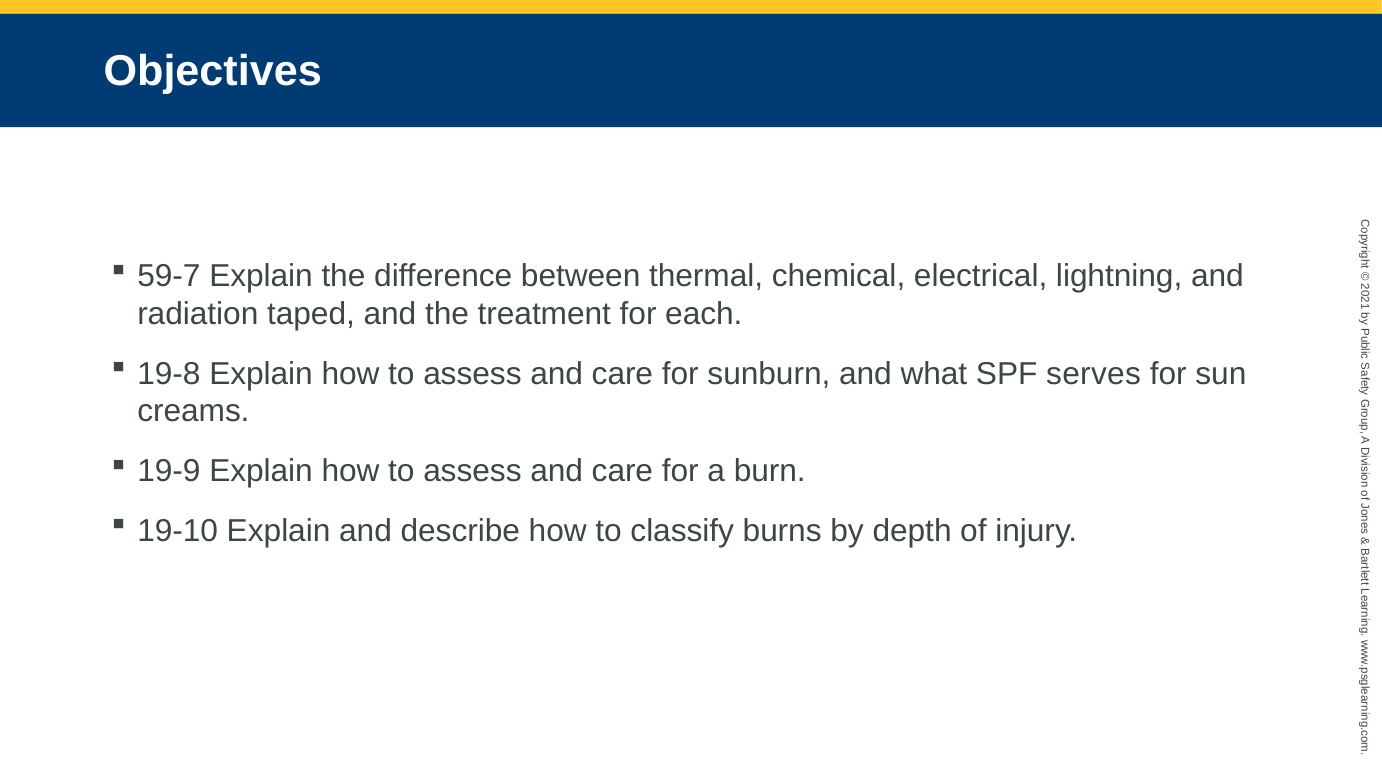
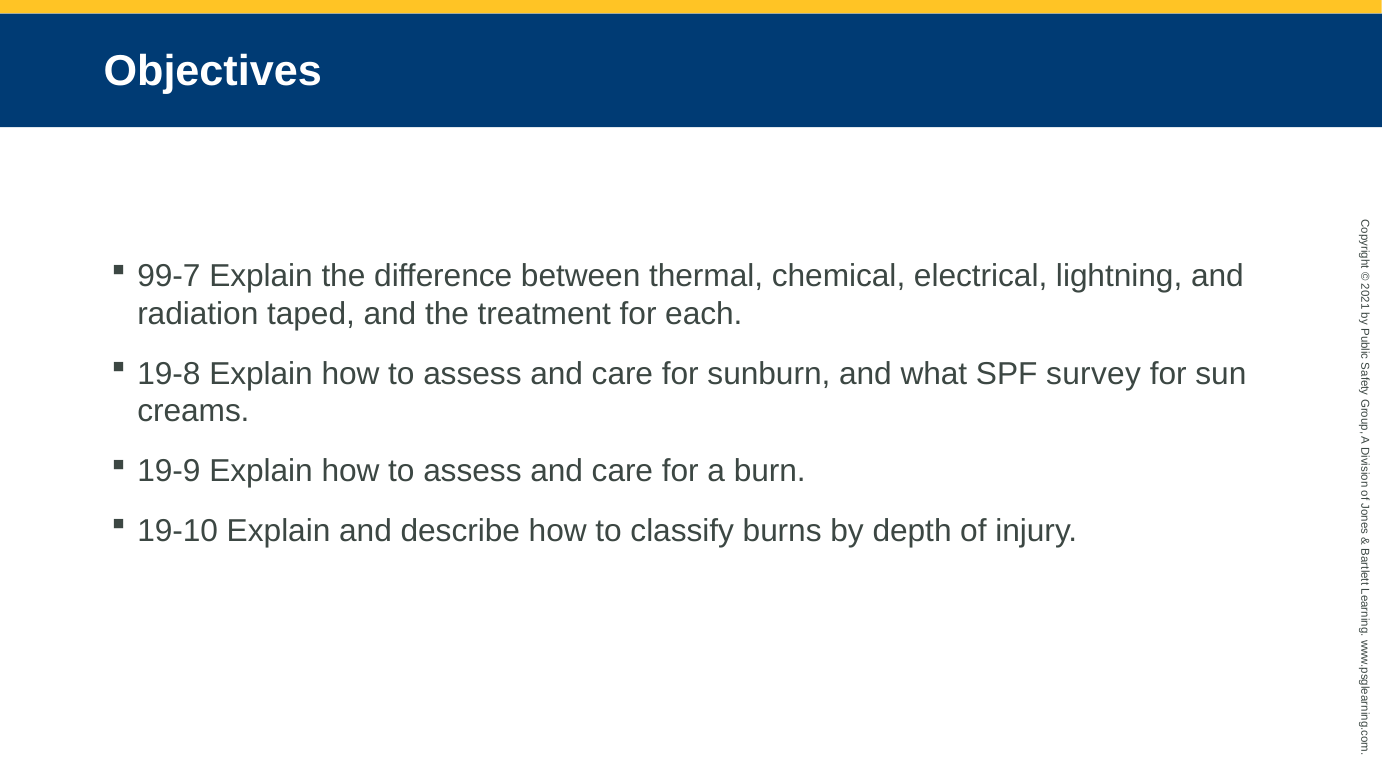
59-7: 59-7 -> 99-7
serves: serves -> survey
